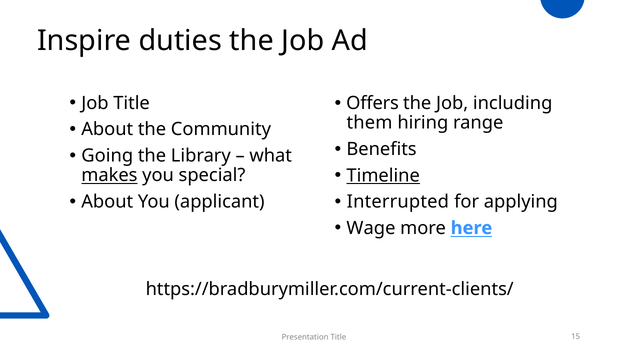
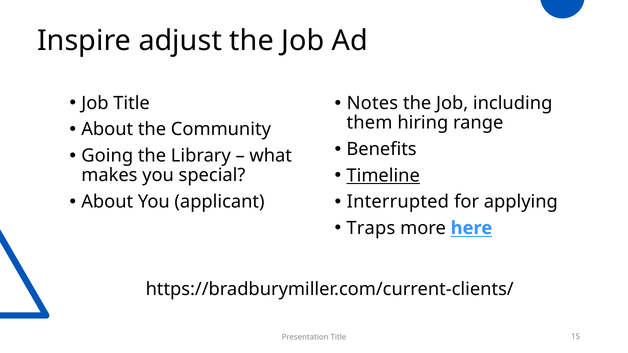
duties: duties -> adjust
Offers: Offers -> Notes
makes underline: present -> none
Wage: Wage -> Traps
